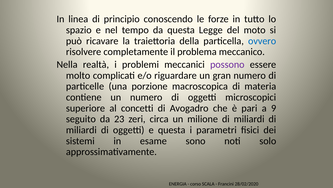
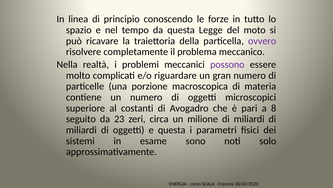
ovvero colour: blue -> purple
concetti: concetti -> costanti
9: 9 -> 8
